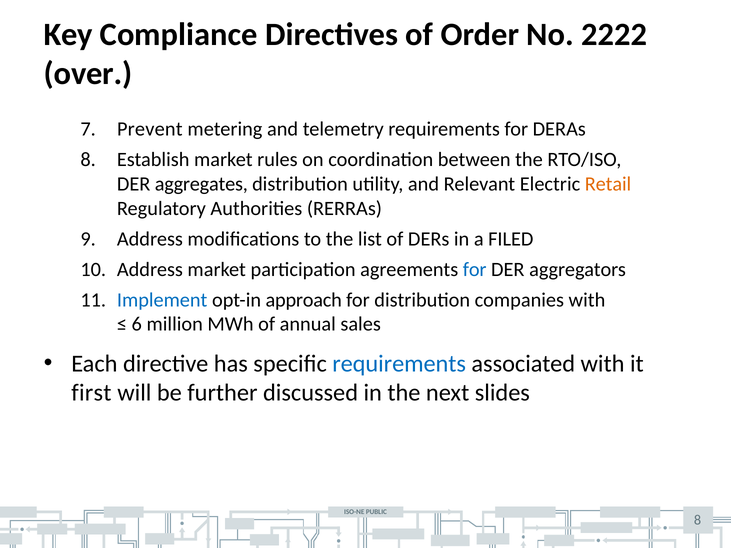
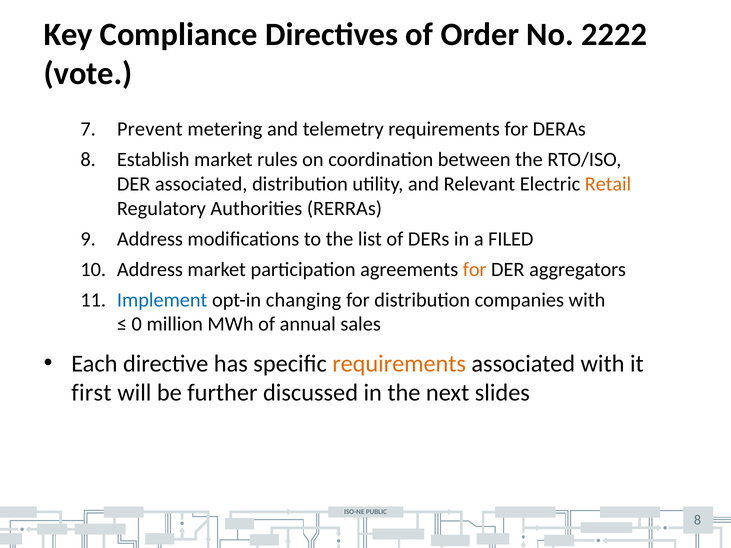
over: over -> vote
DER aggregates: aggregates -> associated
for at (475, 270) colour: blue -> orange
approach: approach -> changing
6: 6 -> 0
requirements at (399, 364) colour: blue -> orange
